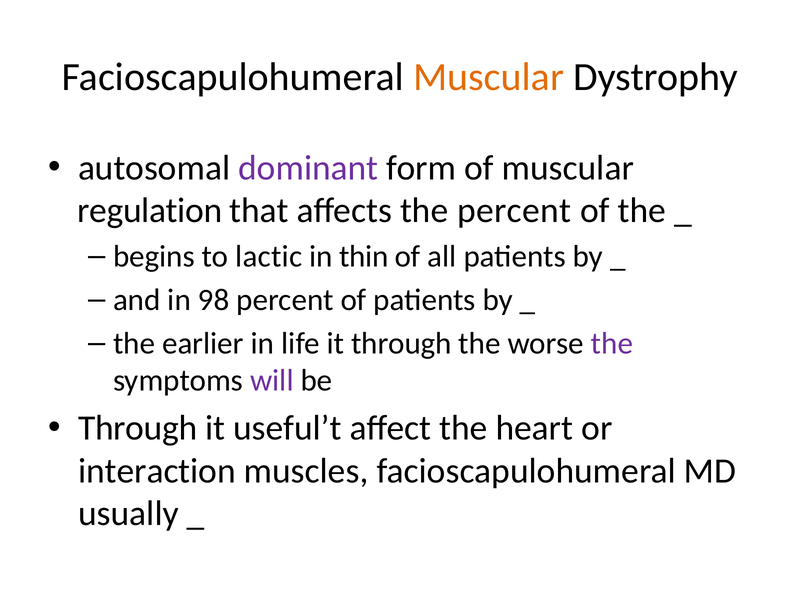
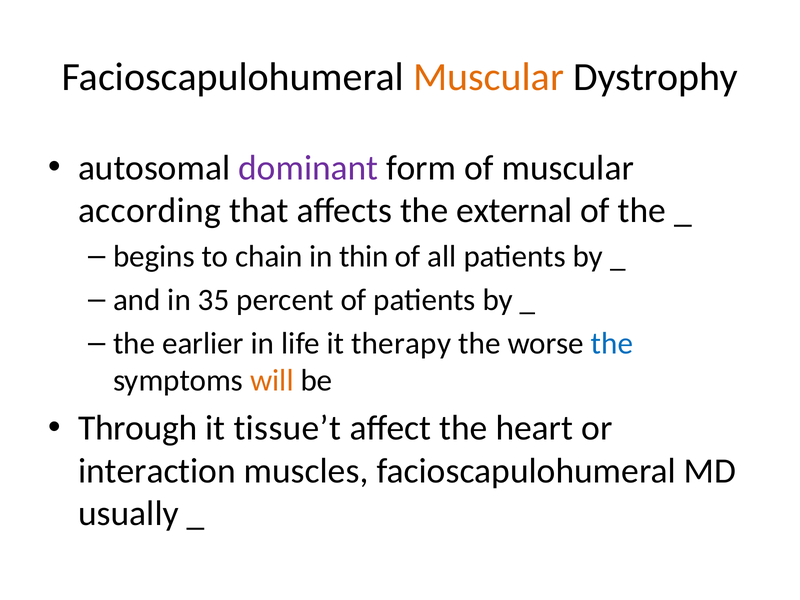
regulation: regulation -> according
the percent: percent -> external
lactic: lactic -> chain
98: 98 -> 35
it through: through -> therapy
the at (612, 343) colour: purple -> blue
will colour: purple -> orange
useful’t: useful’t -> tissue’t
